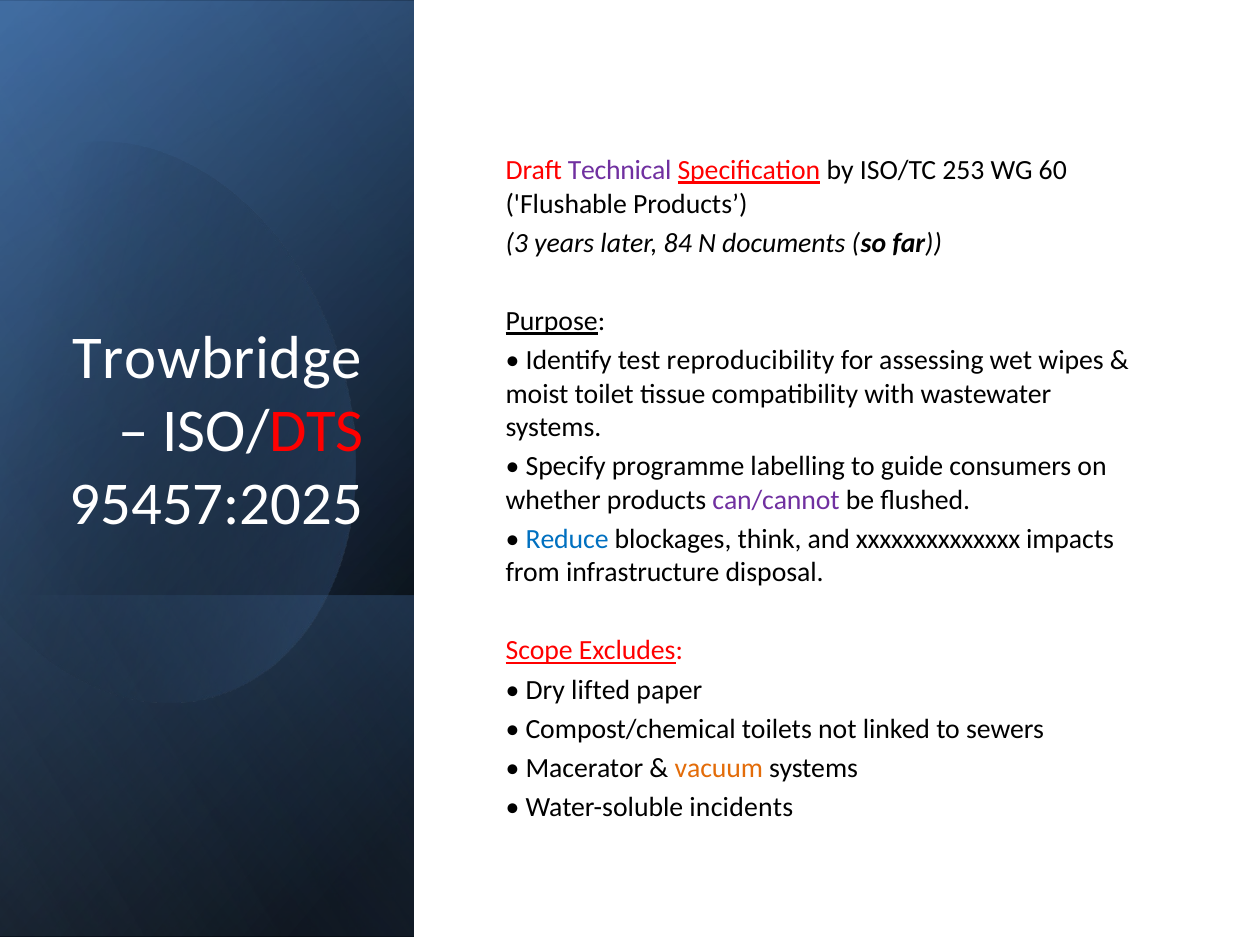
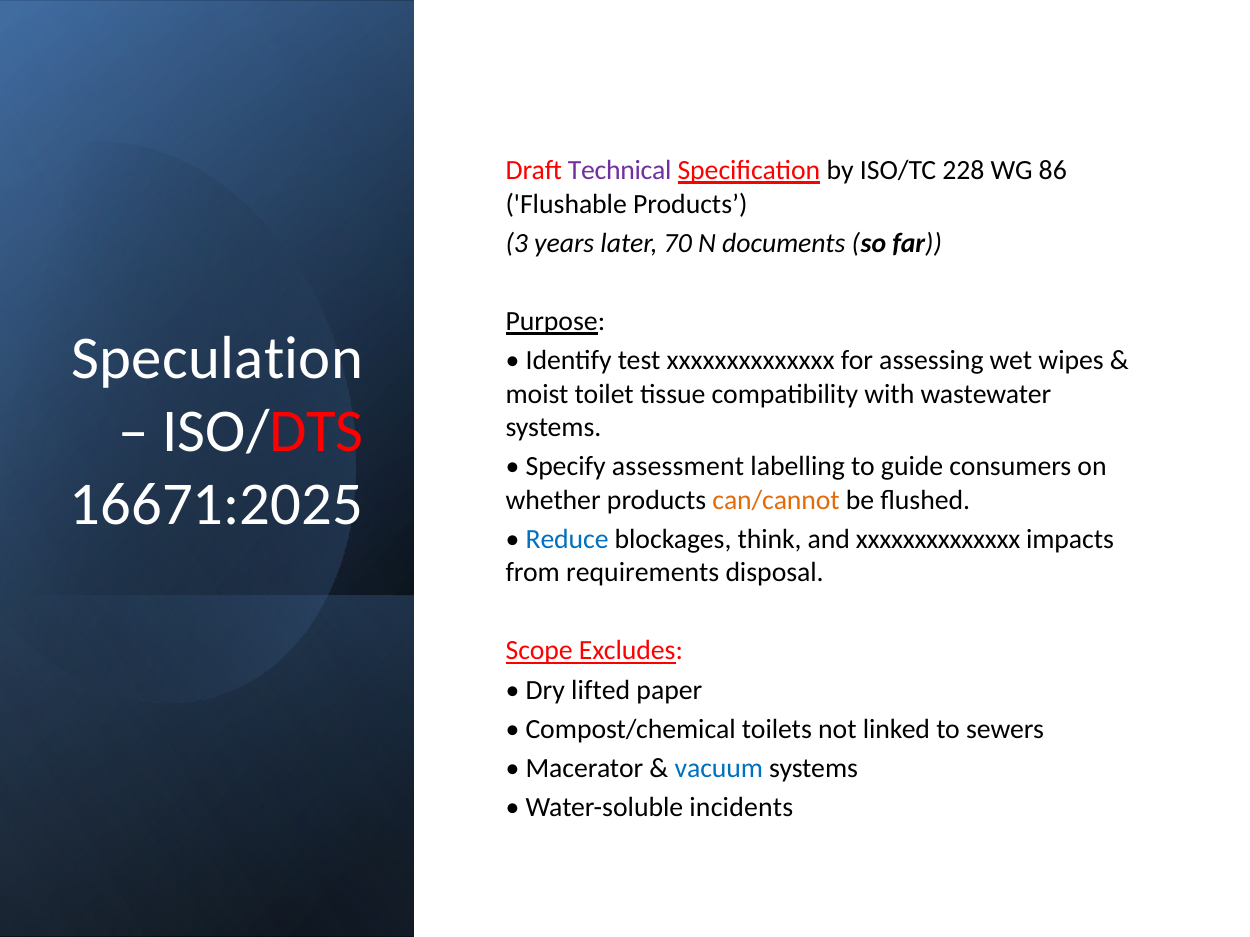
253: 253 -> 228
60: 60 -> 86
84: 84 -> 70
Trowbridge: Trowbridge -> Speculation
test reproducibility: reproducibility -> xxxxxxxxxxxxxx
programme: programme -> assessment
95457:2025: 95457:2025 -> 16671:2025
can/cannot colour: purple -> orange
infrastructure: infrastructure -> requirements
vacuum colour: orange -> blue
